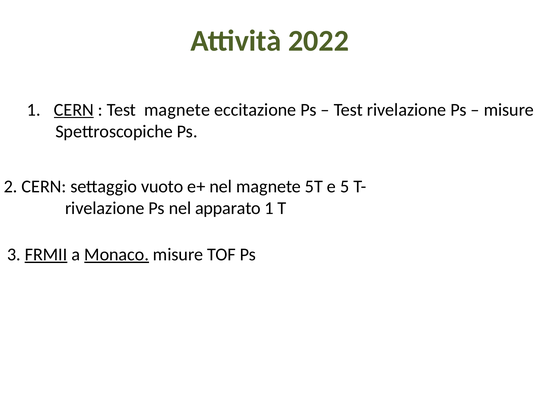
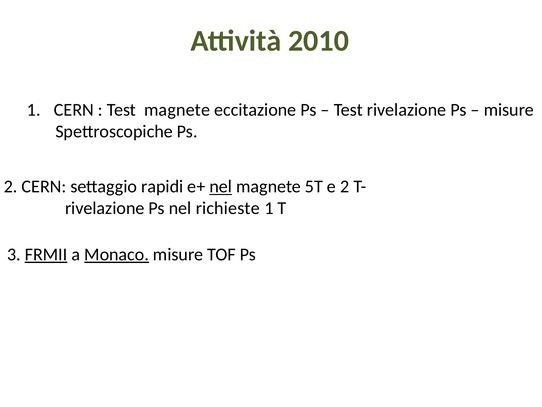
2022: 2022 -> 2010
CERN at (74, 110) underline: present -> none
vuoto: vuoto -> rapidi
nel at (221, 186) underline: none -> present
e 5: 5 -> 2
apparato: apparato -> richieste
